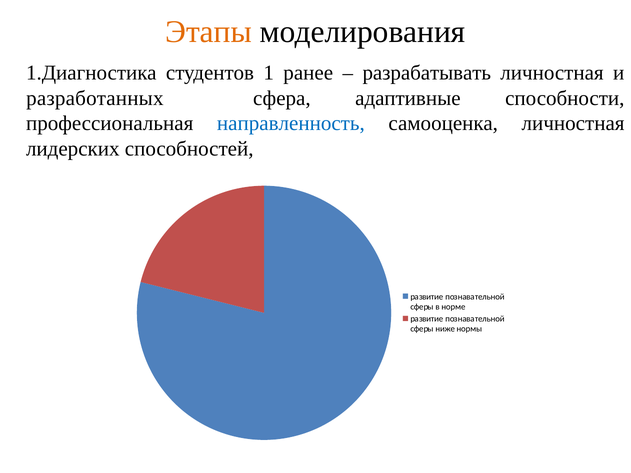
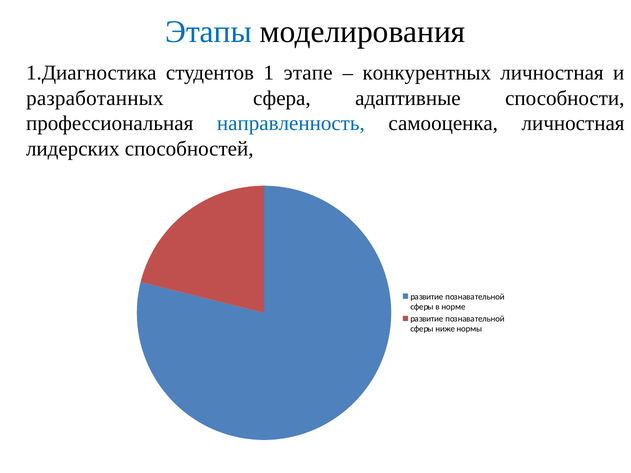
Этапы colour: orange -> blue
ранее: ранее -> этапе
разрабатывать: разрабатывать -> конкурентных
